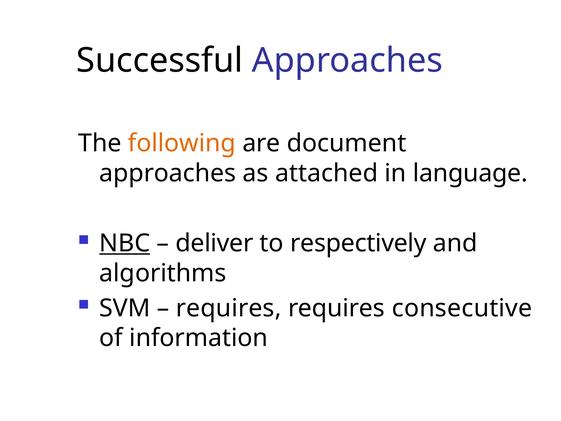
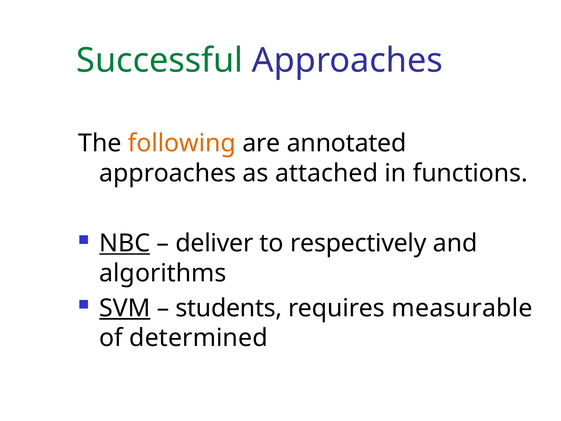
Successful colour: black -> green
document: document -> annotated
language: language -> functions
SVM underline: none -> present
requires at (229, 308): requires -> students
consecutive: consecutive -> measurable
information: information -> determined
